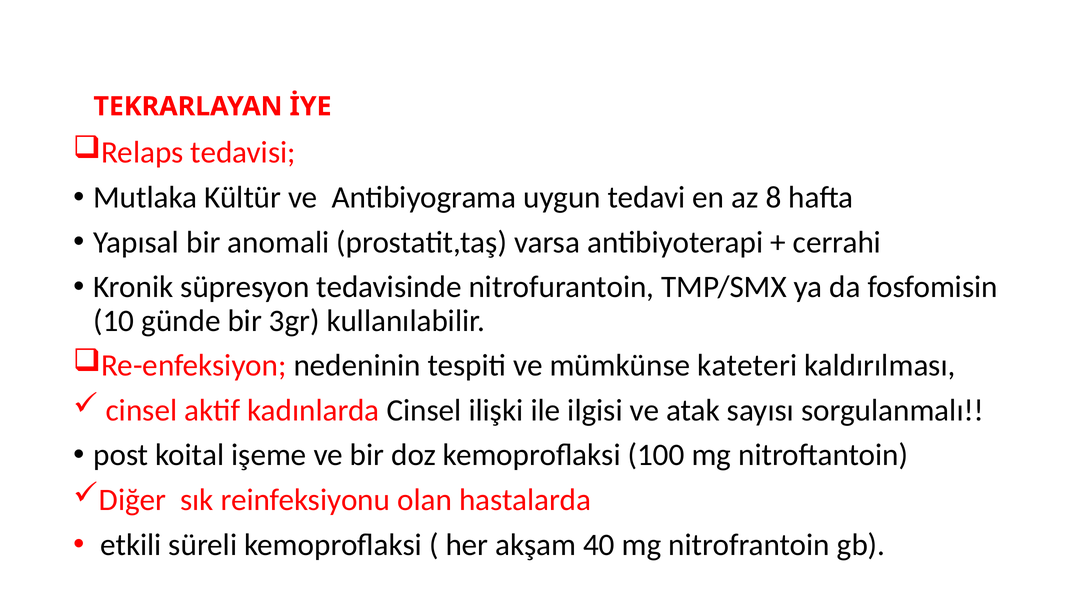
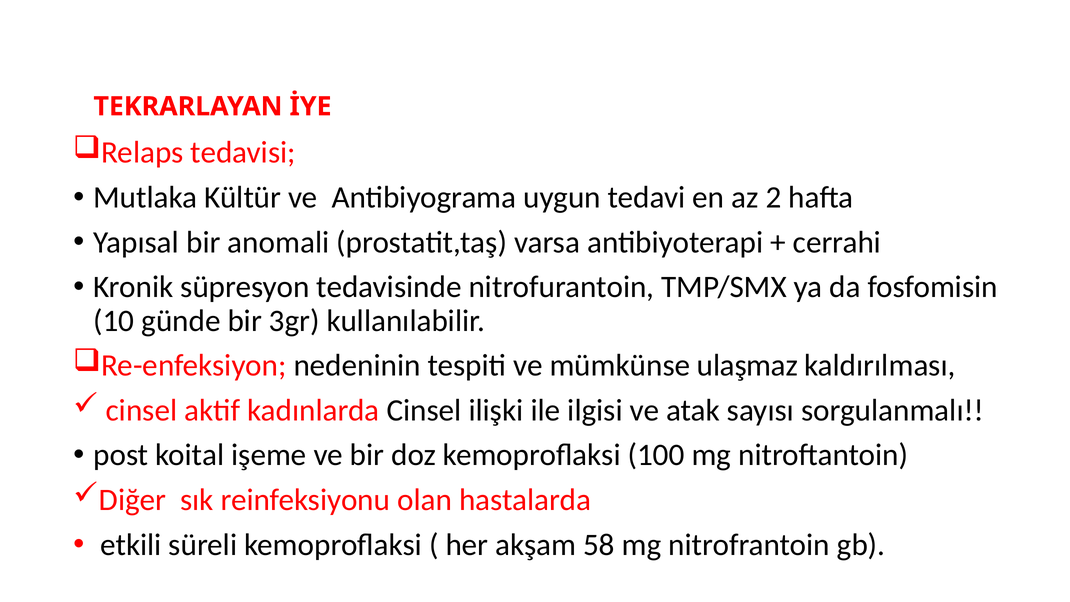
8: 8 -> 2
kateteri: kateteri -> ulaşmaz
40: 40 -> 58
